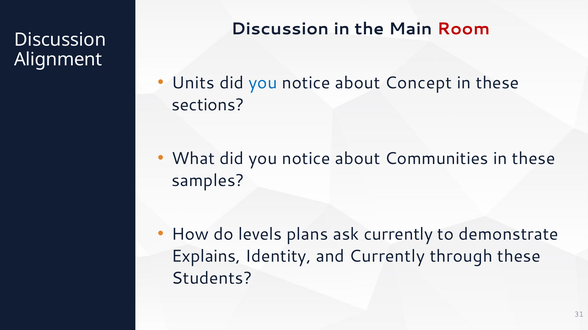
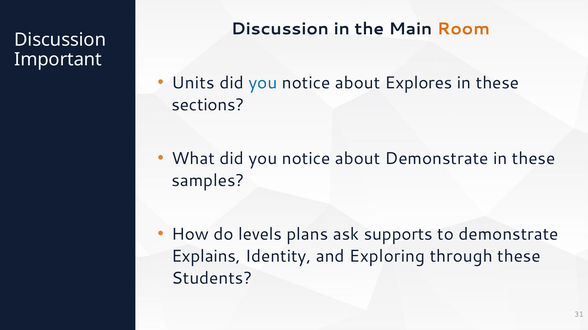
Room colour: red -> orange
Alignment: Alignment -> Important
Concept: Concept -> Explores
about Communities: Communities -> Demonstrate
ask currently: currently -> supports
and Currently: Currently -> Exploring
